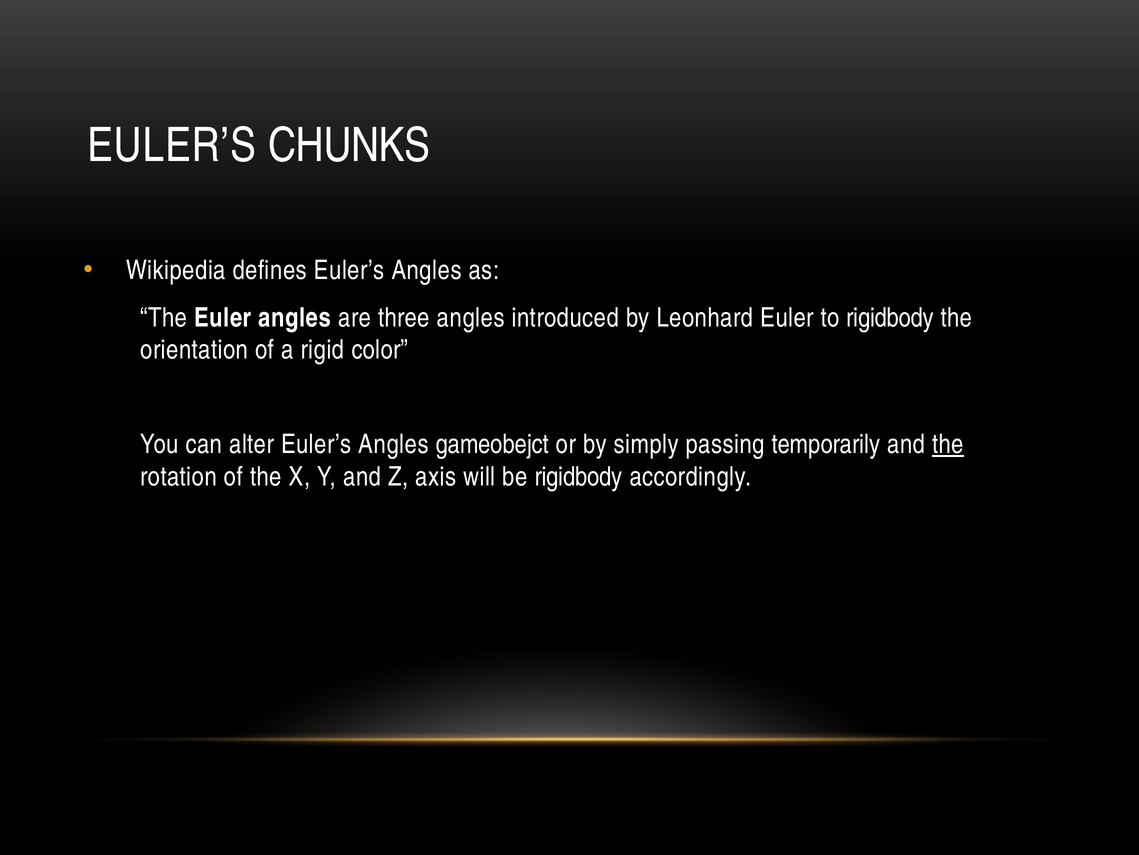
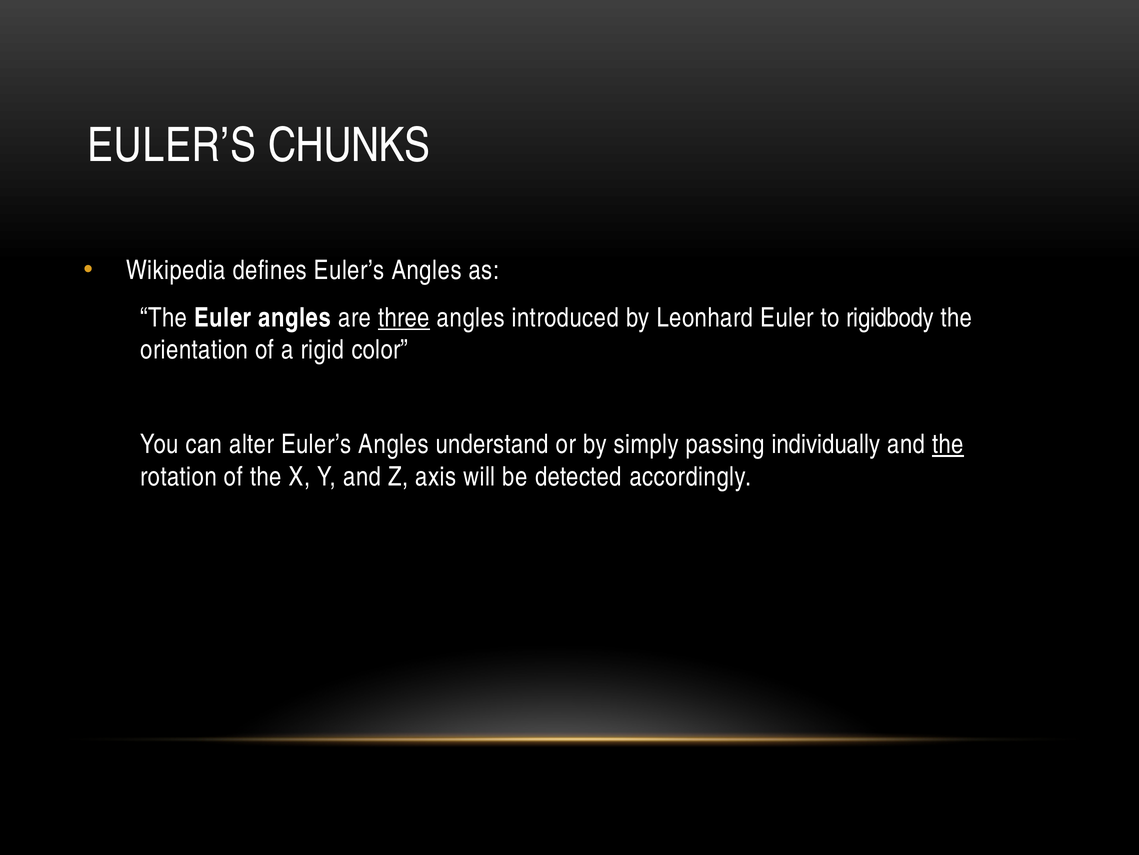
three underline: none -> present
gameobejct: gameobejct -> understand
temporarily: temporarily -> individually
be rigidbody: rigidbody -> detected
